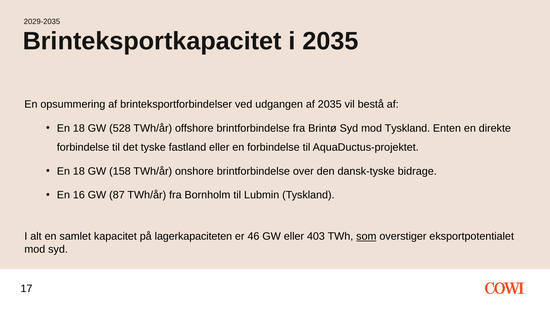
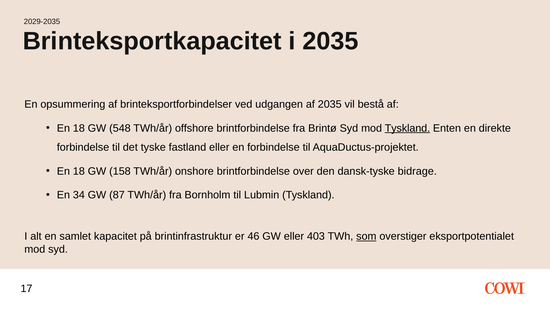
528: 528 -> 548
Tyskland at (407, 128) underline: none -> present
16: 16 -> 34
lagerkapaciteten: lagerkapaciteten -> brintinfrastruktur
